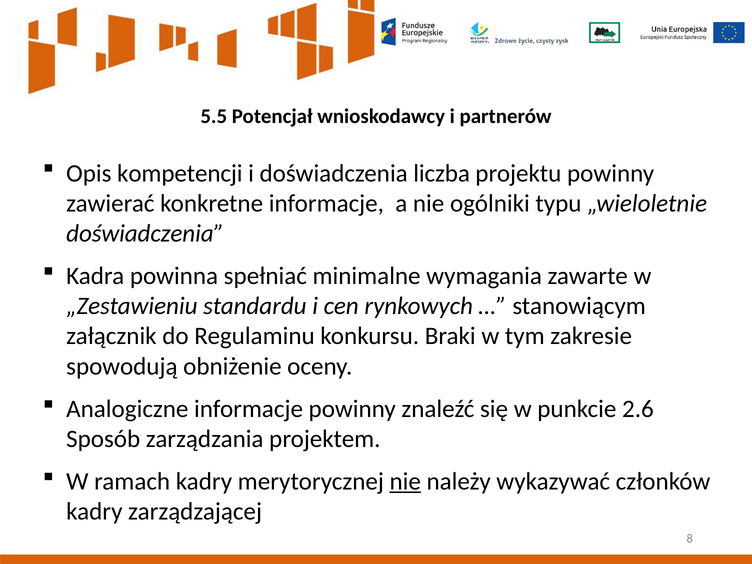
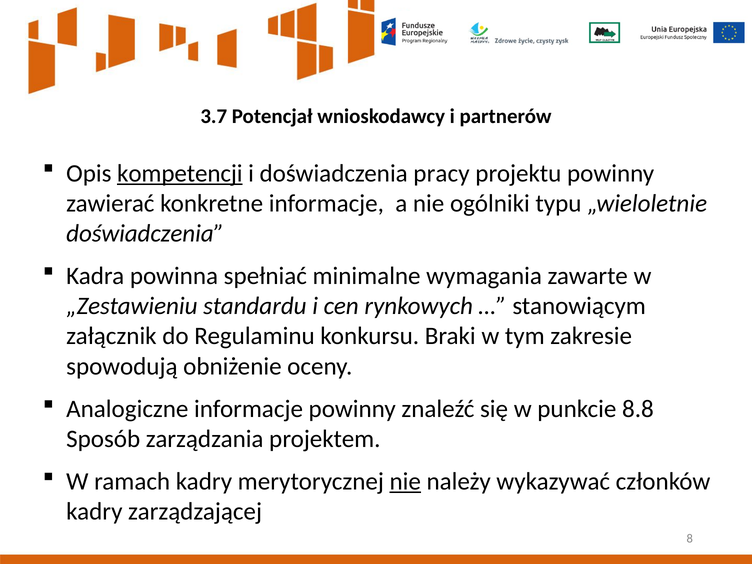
5.5: 5.5 -> 3.7
kompetencji underline: none -> present
liczba: liczba -> pracy
2.6: 2.6 -> 8.8
